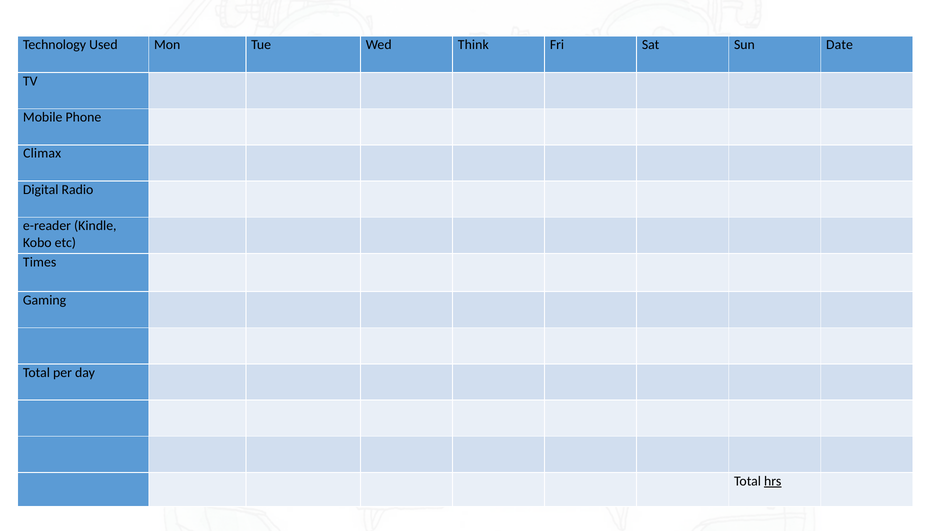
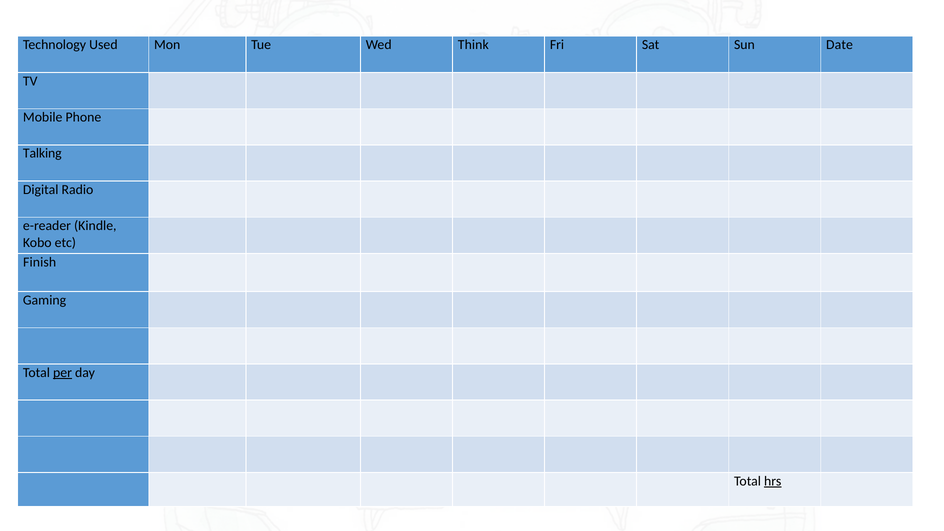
Climax: Climax -> Talking
Times: Times -> Finish
per underline: none -> present
